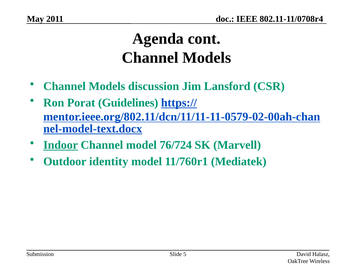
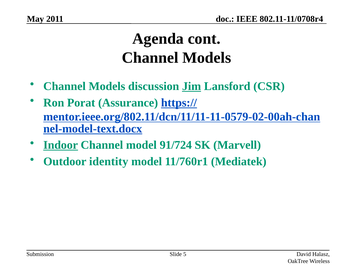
Jim underline: none -> present
Guidelines: Guidelines -> Assurance
76/724: 76/724 -> 91/724
